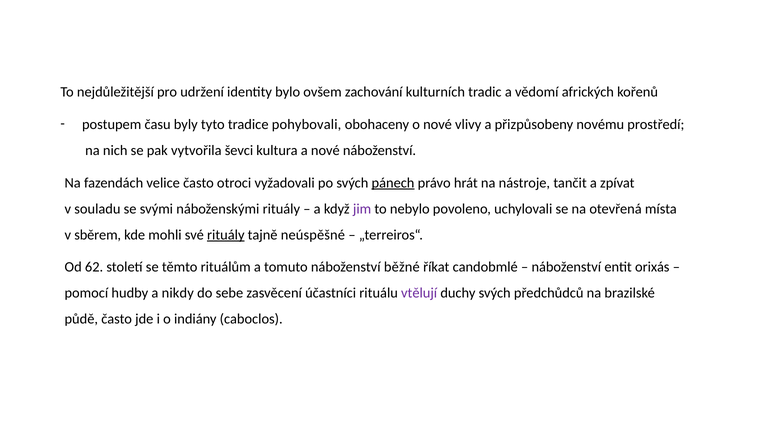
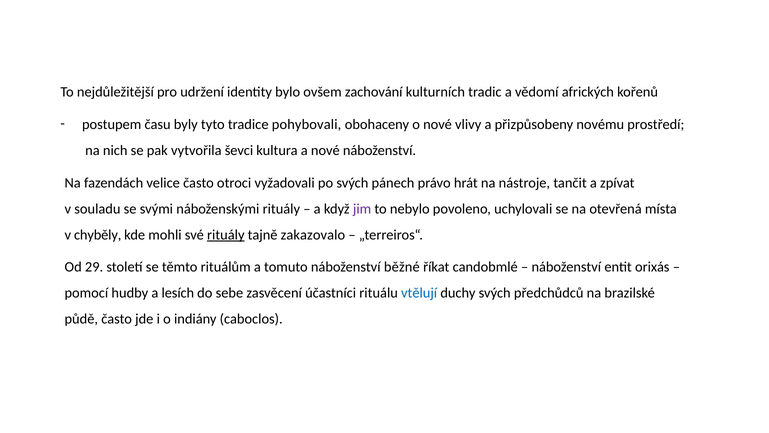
pánech underline: present -> none
sběrem: sběrem -> chyběly
neúspěšné: neúspěšné -> zakazovalo
62: 62 -> 29
nikdy: nikdy -> lesích
vtělují colour: purple -> blue
